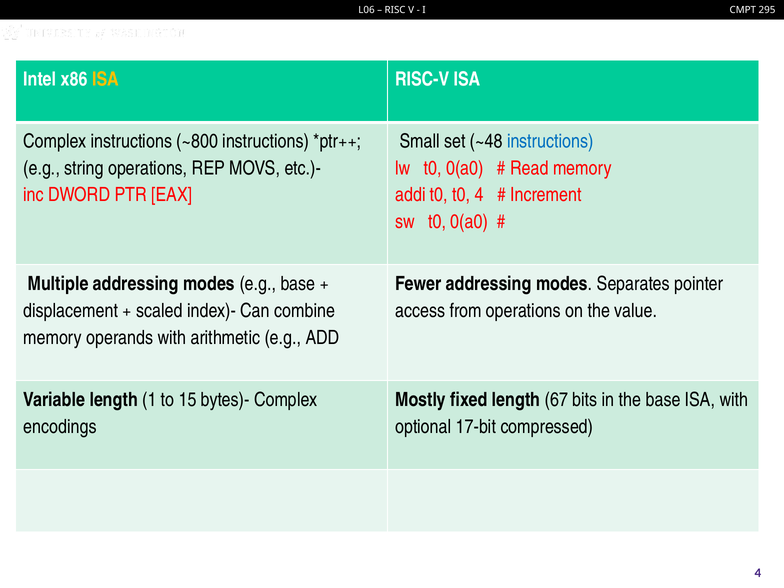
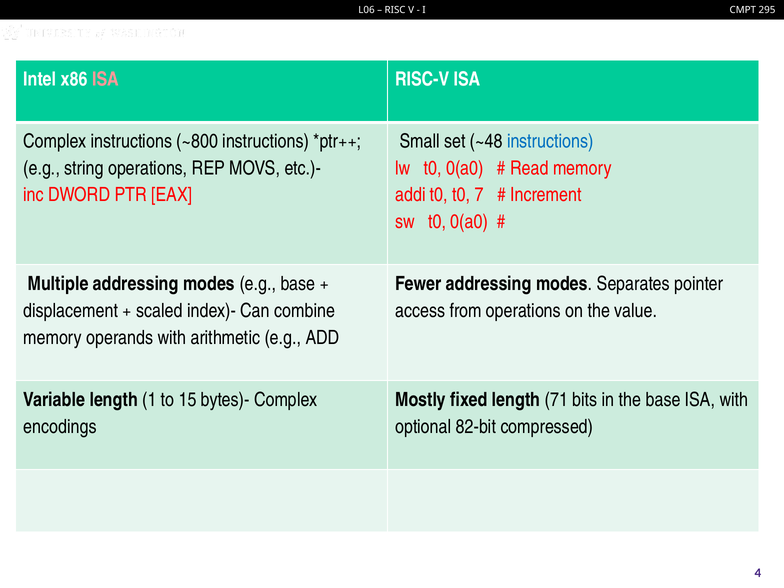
ISA at (105, 79) colour: yellow -> pink
t0 4: 4 -> 7
67: 67 -> 71
17-bit: 17-bit -> 82-bit
